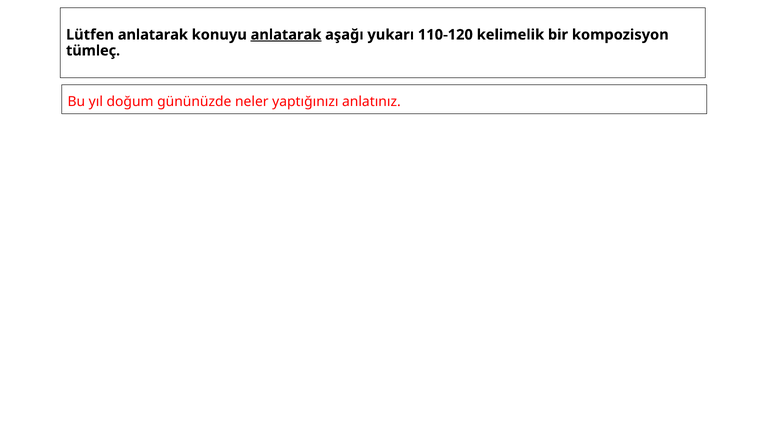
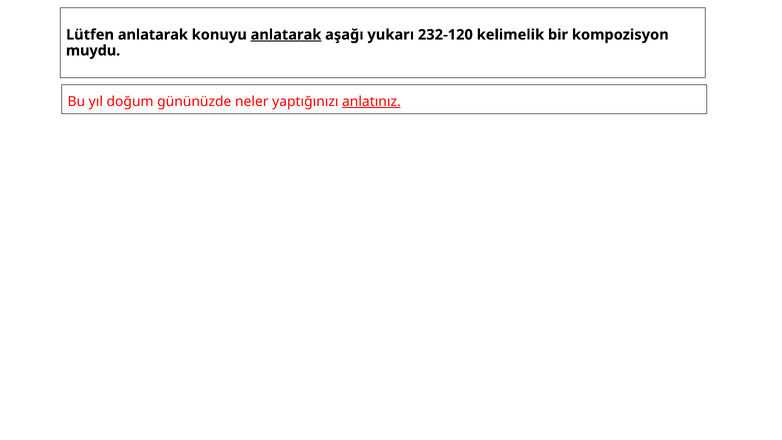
110-120: 110-120 -> 232-120
tümleç: tümleç -> muydu
anlatınız underline: none -> present
